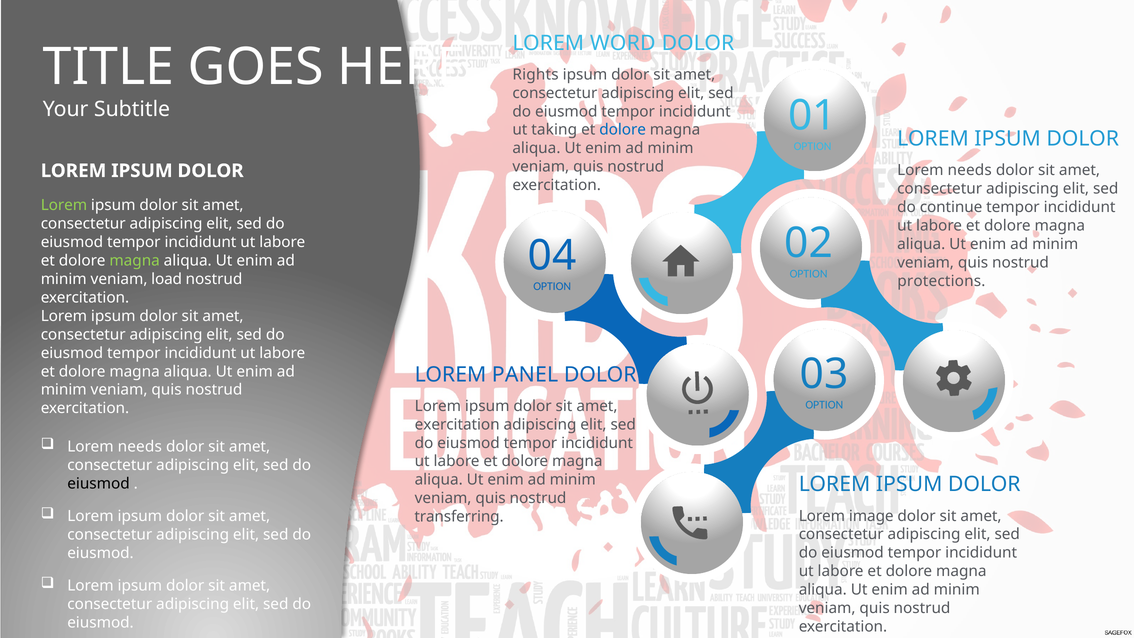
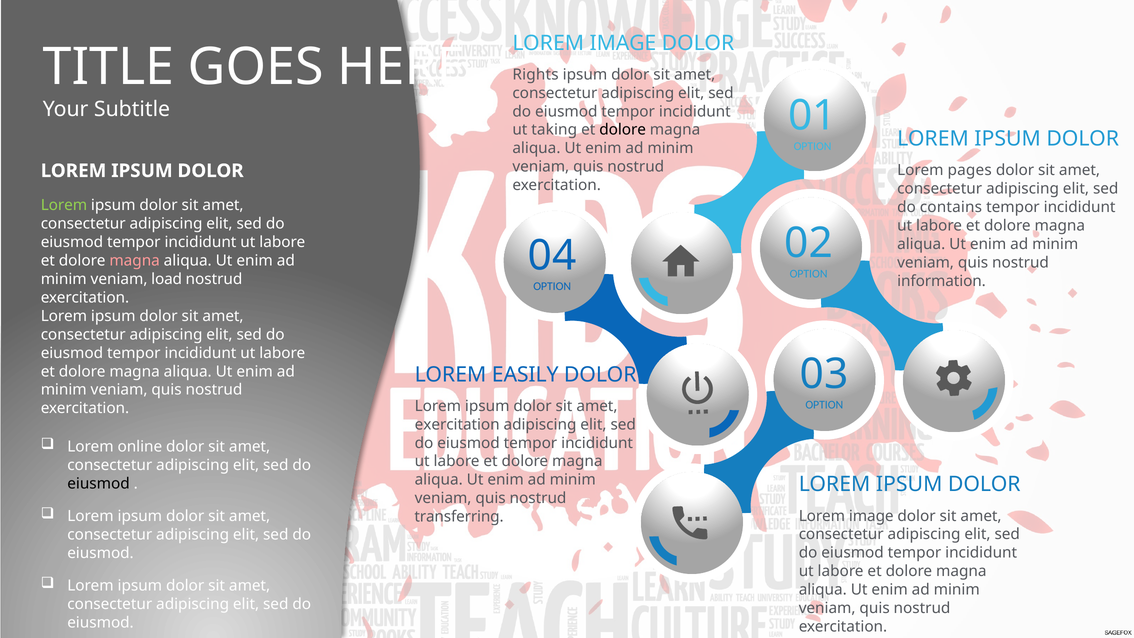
WORD at (623, 43): WORD -> IMAGE
dolore at (623, 130) colour: blue -> black
needs at (970, 170): needs -> pages
continue: continue -> contains
magna at (135, 261) colour: light green -> pink
protections: protections -> information
PANEL: PANEL -> EASILY
needs at (140, 447): needs -> online
